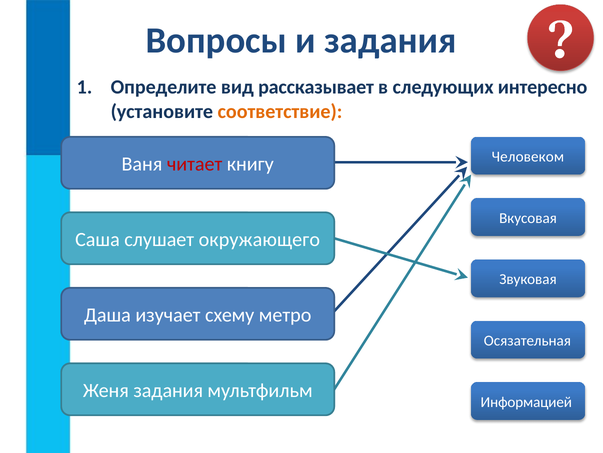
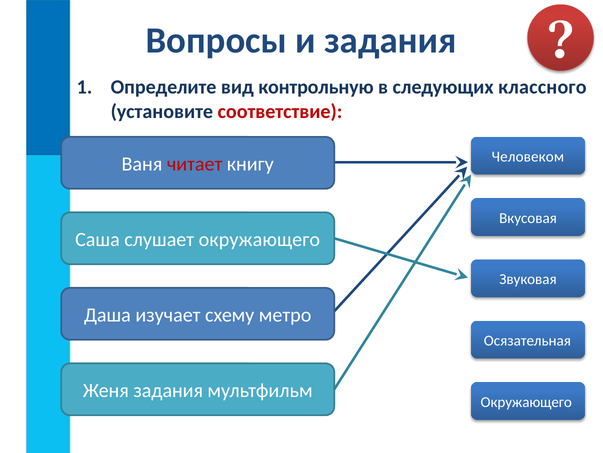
рассказывает: рассказывает -> контрольную
интересно: интересно -> классного
соответствие colour: orange -> red
Информацией at (526, 401): Информацией -> Окружающего
